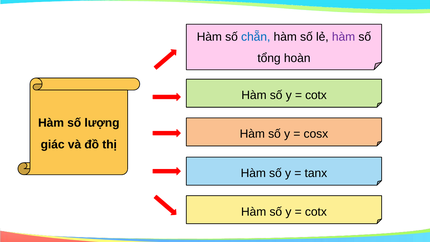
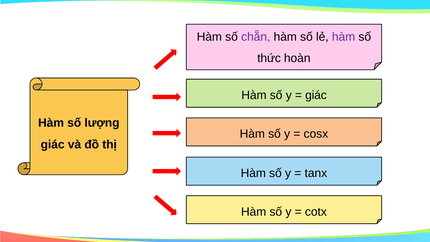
chẵn colour: blue -> purple
tổng: tổng -> thức
cotx at (316, 95): cotx -> giác
